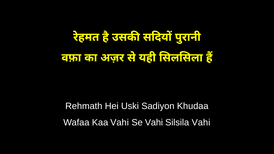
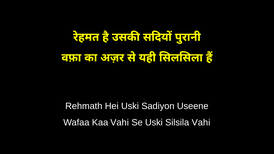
Khudaa: Khudaa -> Useene
Se Vahi: Vahi -> Uski
